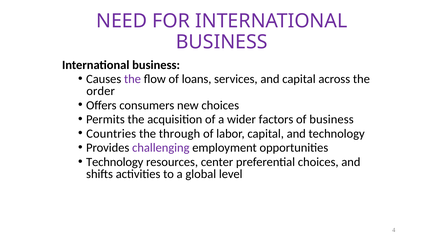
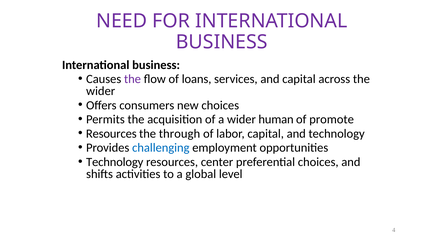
order at (101, 91): order -> wider
factors: factors -> human
of business: business -> promote
Countries at (111, 133): Countries -> Resources
challenging colour: purple -> blue
